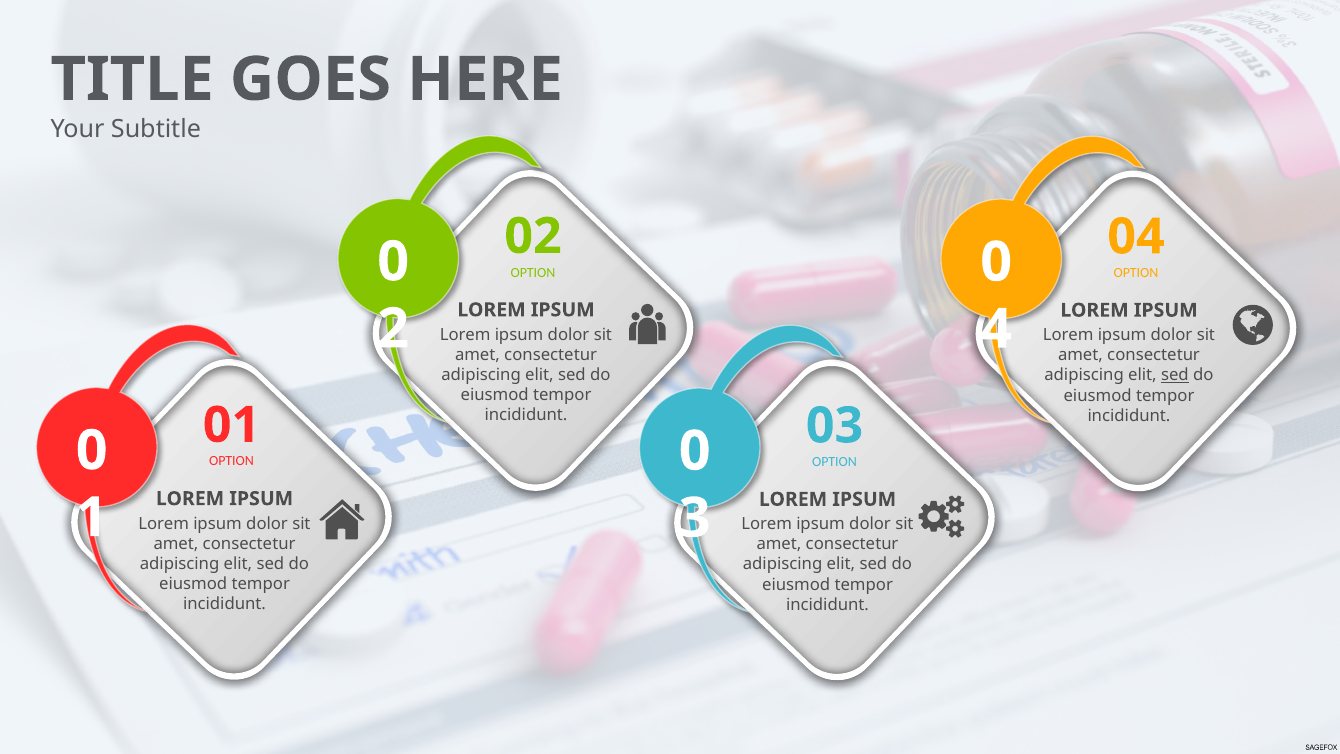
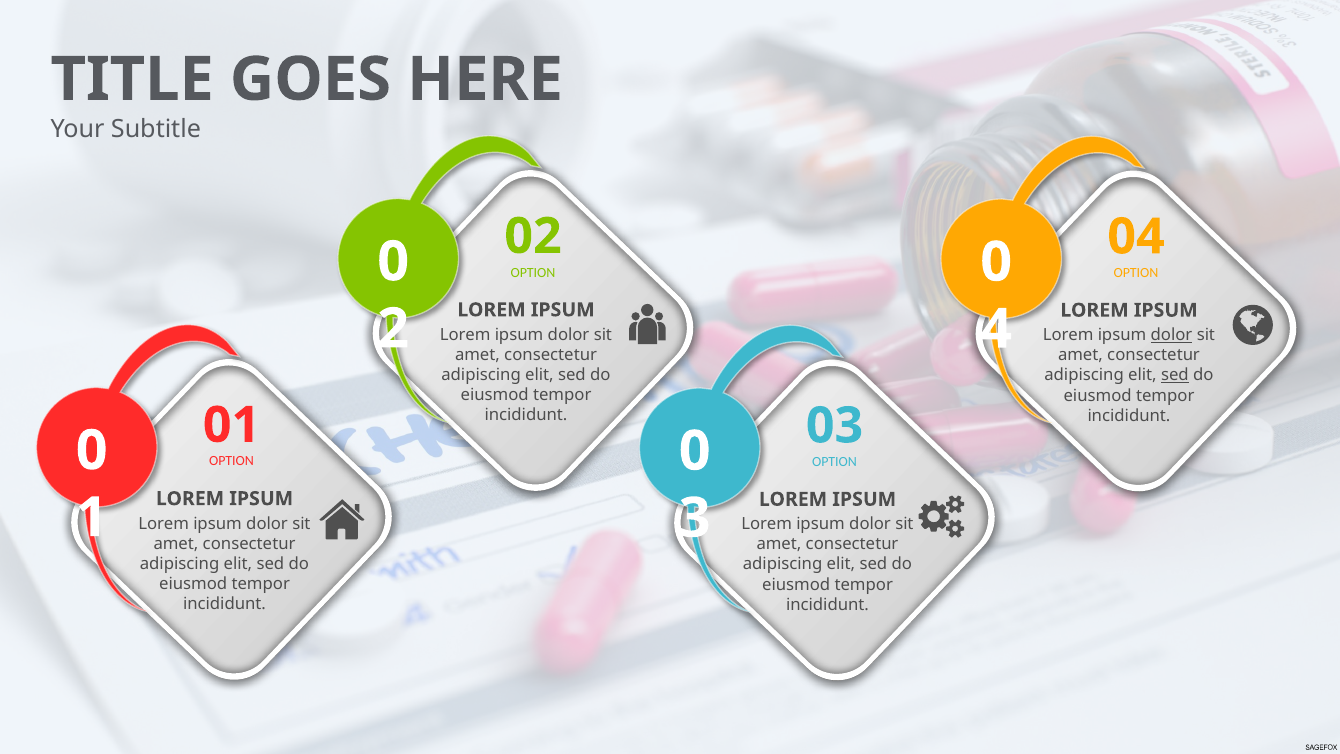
dolor at (1171, 335) underline: none -> present
